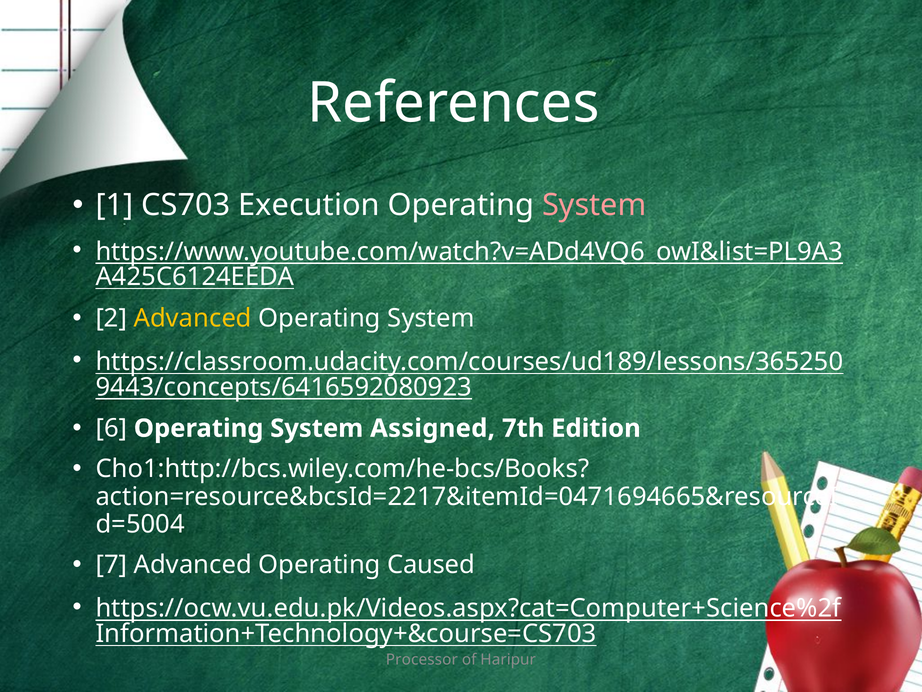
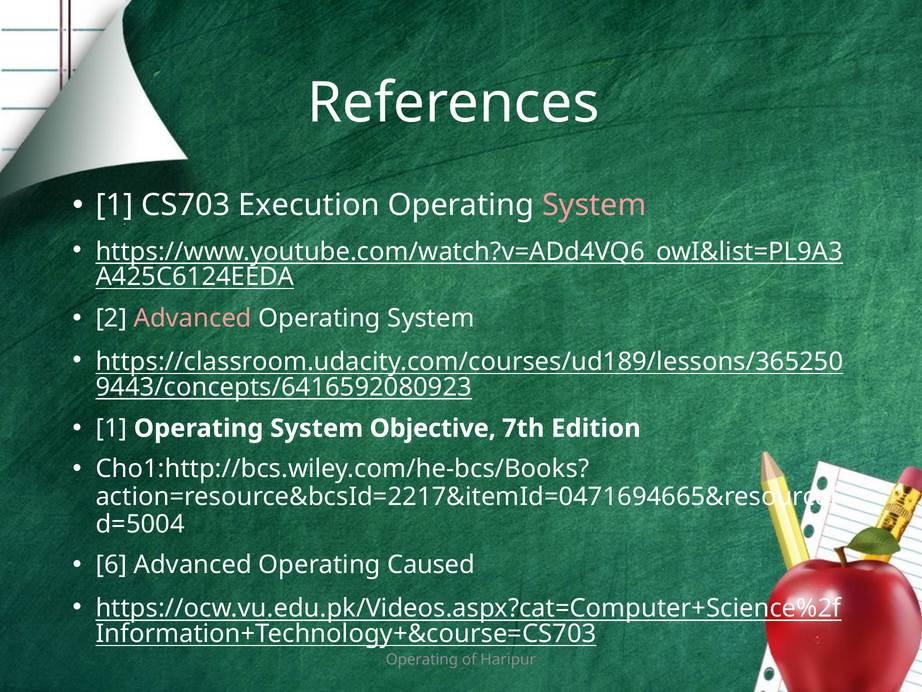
Advanced at (193, 318) colour: yellow -> pink
6 at (111, 428): 6 -> 1
Assigned: Assigned -> Objective
7: 7 -> 6
Processor at (422, 659): Processor -> Operating
